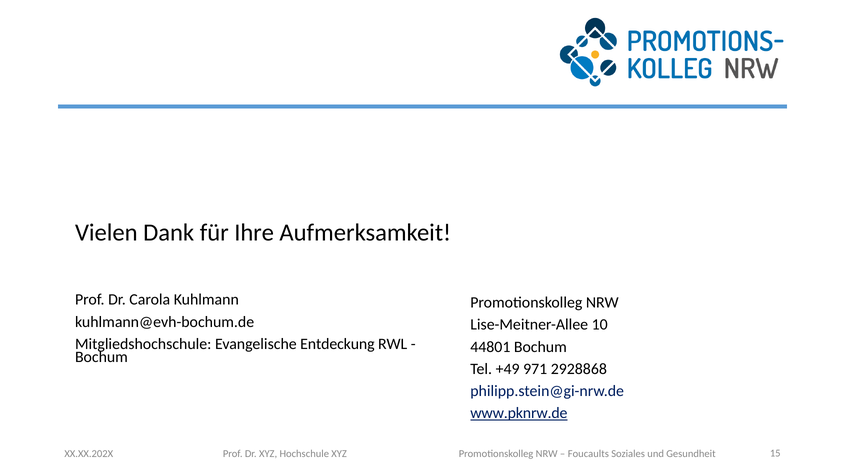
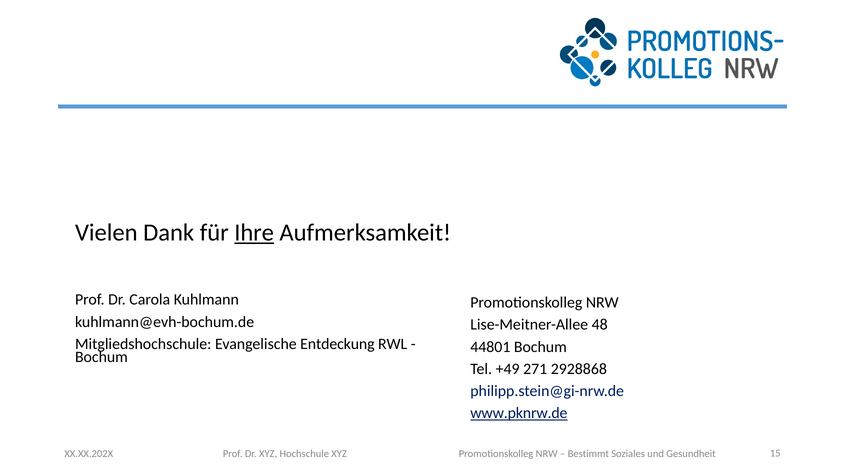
Ihre underline: none -> present
10: 10 -> 48
971: 971 -> 271
Foucaults: Foucaults -> Bestimmt
